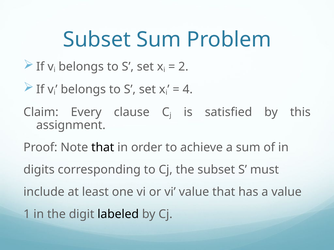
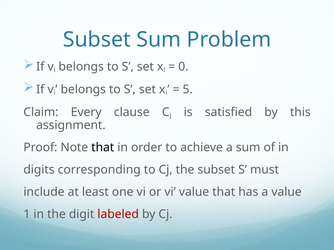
2: 2 -> 0
4: 4 -> 5
labeled colour: black -> red
